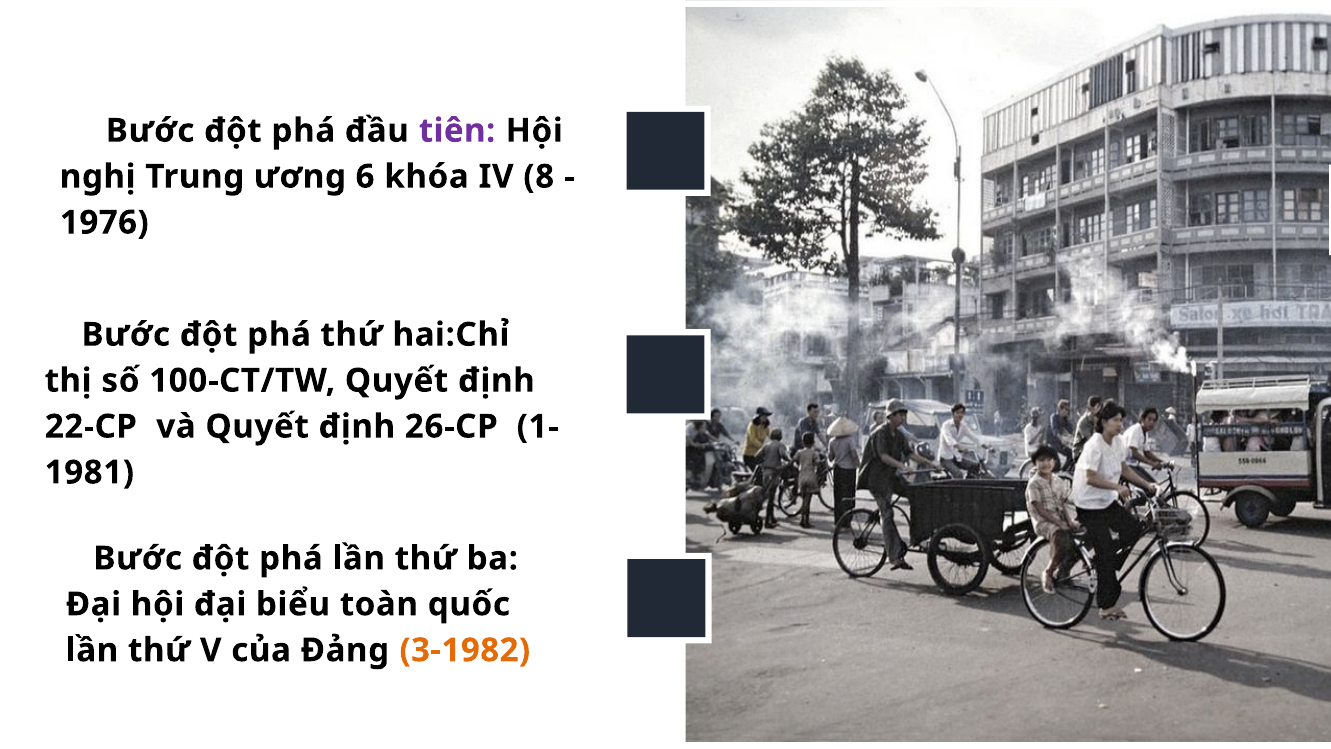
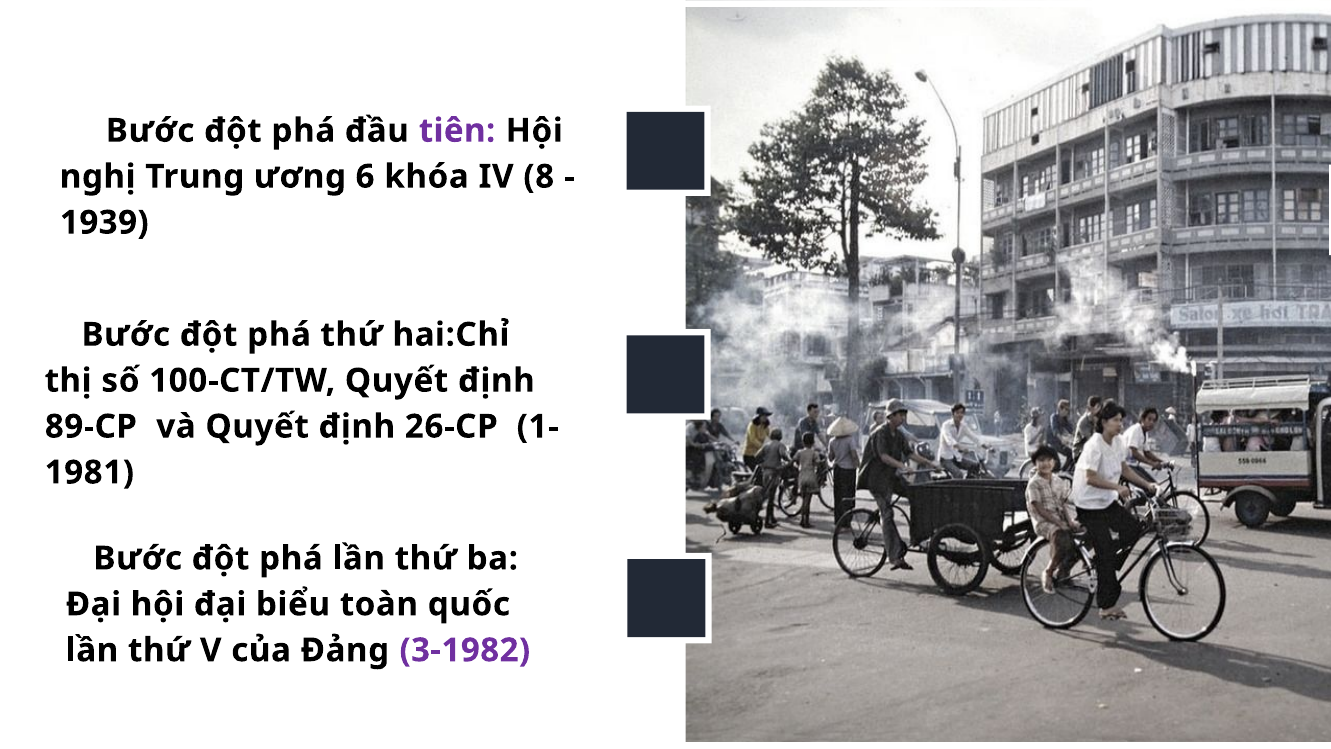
1976: 1976 -> 1939
22-CP: 22-CP -> 89-CP
3-1982 colour: orange -> purple
